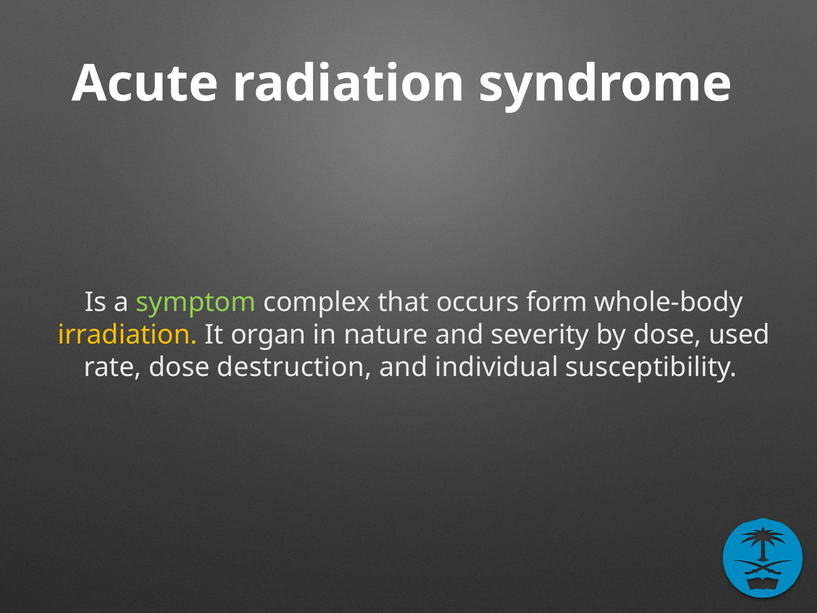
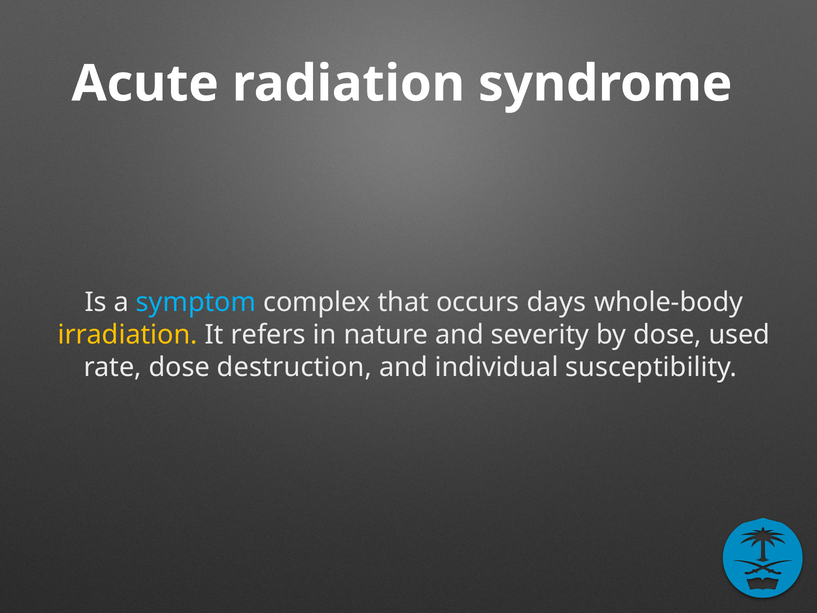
symptom colour: light green -> light blue
form: form -> days
organ: organ -> refers
